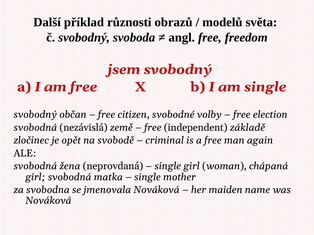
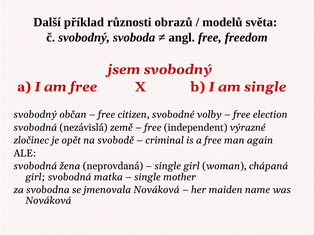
základě: základě -> výrazné
